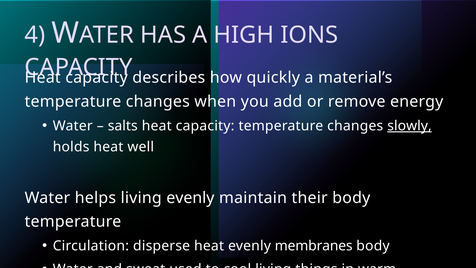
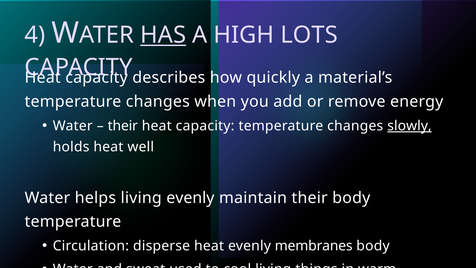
HAS underline: none -> present
IONS: IONS -> LOTS
salts at (123, 126): salts -> their
